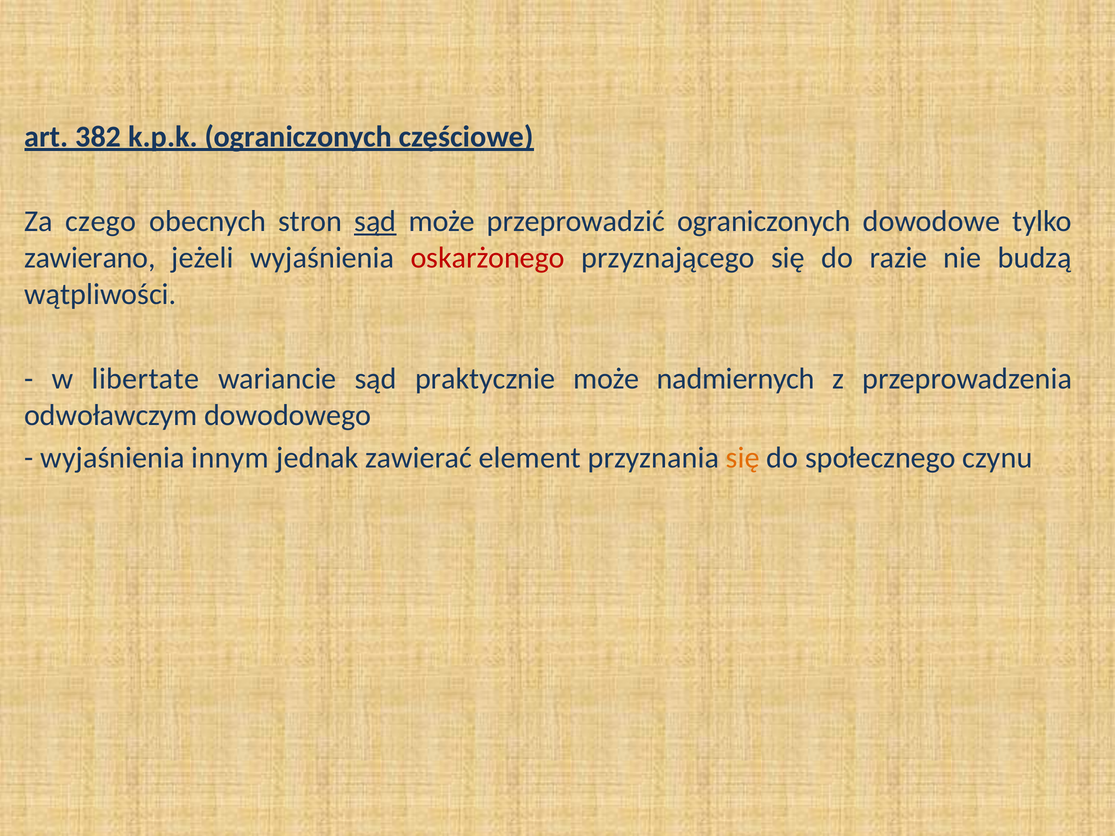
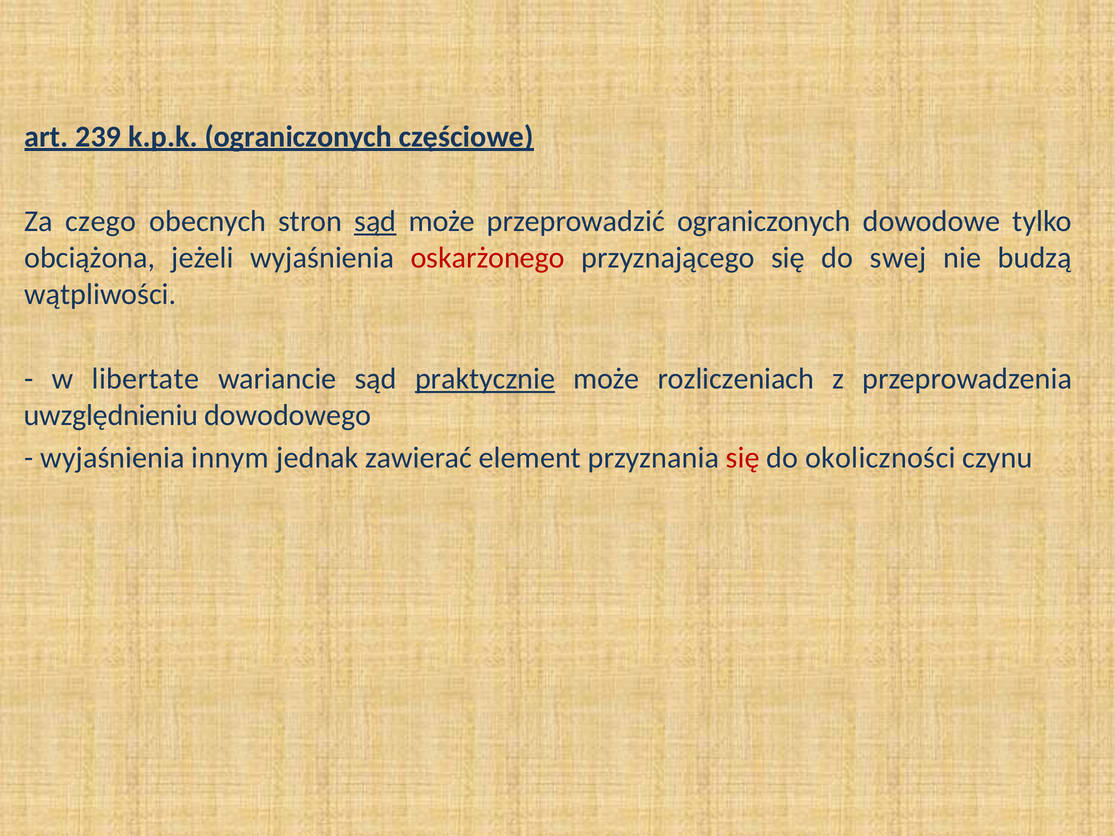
382: 382 -> 239
zawierano: zawierano -> obciążona
razie: razie -> swej
praktycznie underline: none -> present
nadmiernych: nadmiernych -> rozliczeniach
odwoławczym: odwoławczym -> uwzględnieniu
się at (743, 458) colour: orange -> red
społecznego: społecznego -> okoliczności
